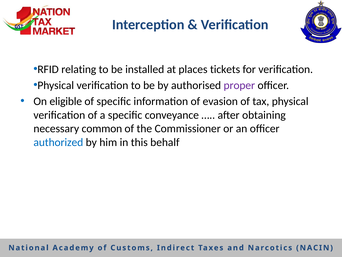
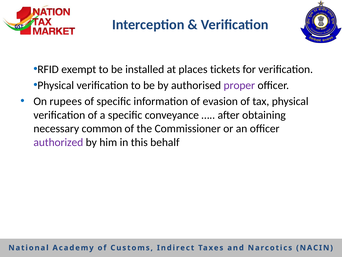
relating: relating -> exempt
eligible: eligible -> rupees
authorized colour: blue -> purple
